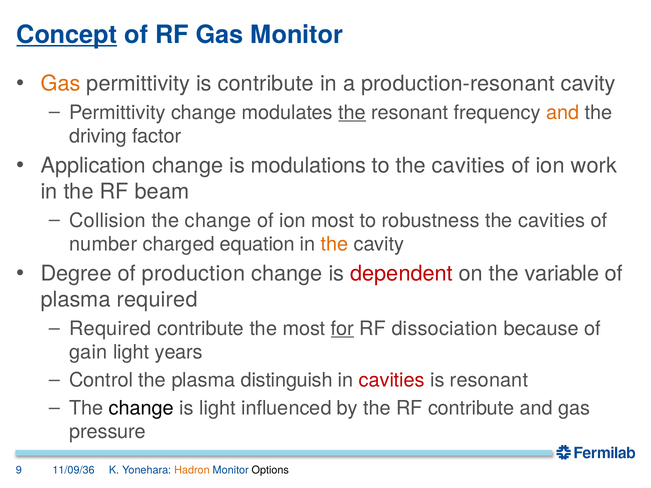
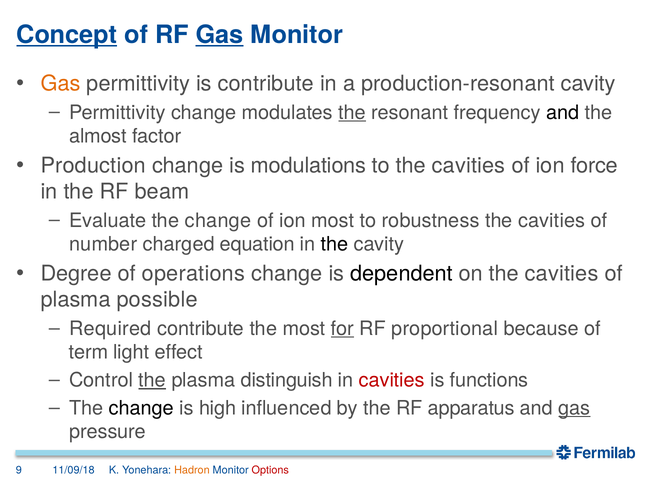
Gas at (220, 35) underline: none -> present
and at (563, 113) colour: orange -> black
driving: driving -> almost
Application: Application -> Production
work: work -> force
Collision: Collision -> Evaluate
the at (335, 244) colour: orange -> black
production: production -> operations
dependent colour: red -> black
on the variable: variable -> cavities
plasma required: required -> possible
dissociation: dissociation -> proportional
gain: gain -> term
years: years -> effect
the at (152, 380) underline: none -> present
is resonant: resonant -> functions
is light: light -> high
RF contribute: contribute -> apparatus
gas at (574, 408) underline: none -> present
11/09/36: 11/09/36 -> 11/09/18
Options colour: black -> red
